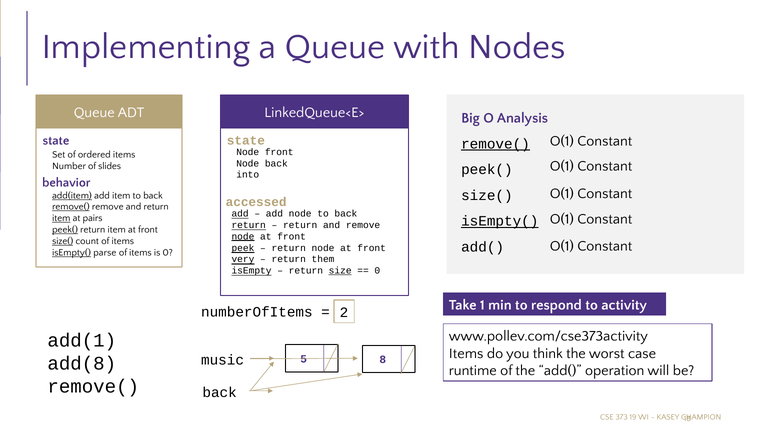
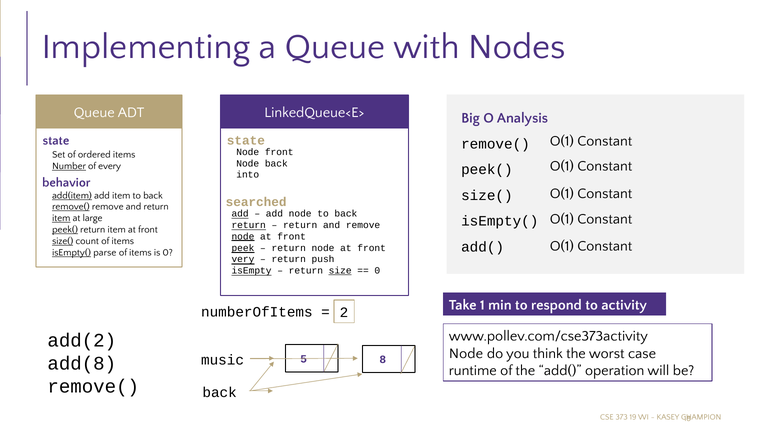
remove( at (495, 144) underline: present -> none
Number underline: none -> present
slides: slides -> every
accessed: accessed -> searched
pairs: pairs -> large
isEmpty( at (500, 221) underline: present -> none
them: them -> push
add(1: add(1 -> add(2
Items at (466, 354): Items -> Node
